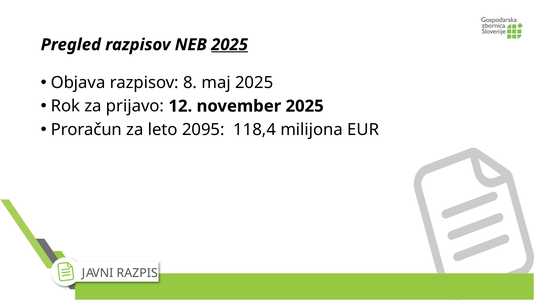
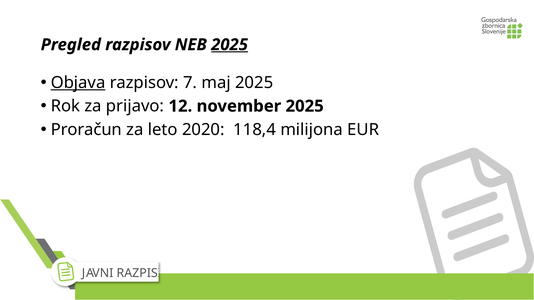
Objava underline: none -> present
8: 8 -> 7
2095: 2095 -> 2020
